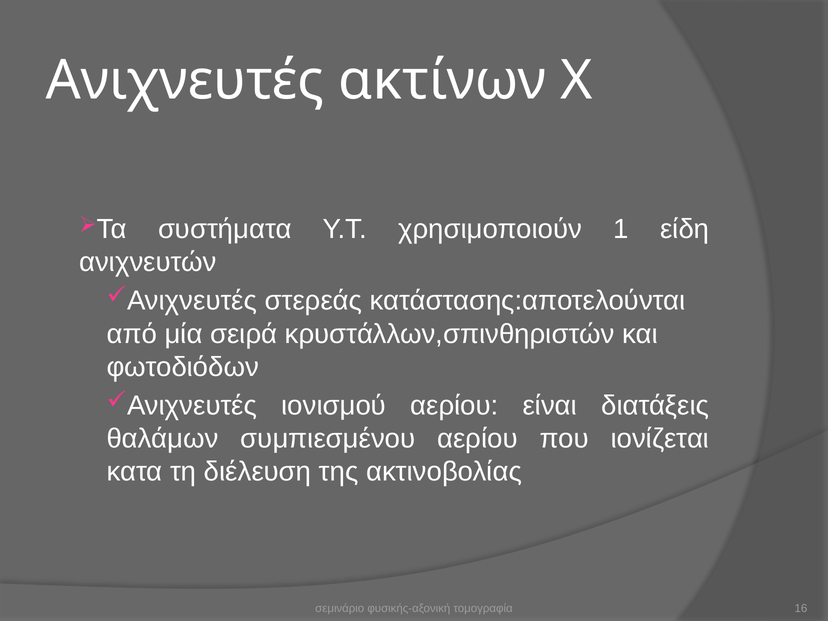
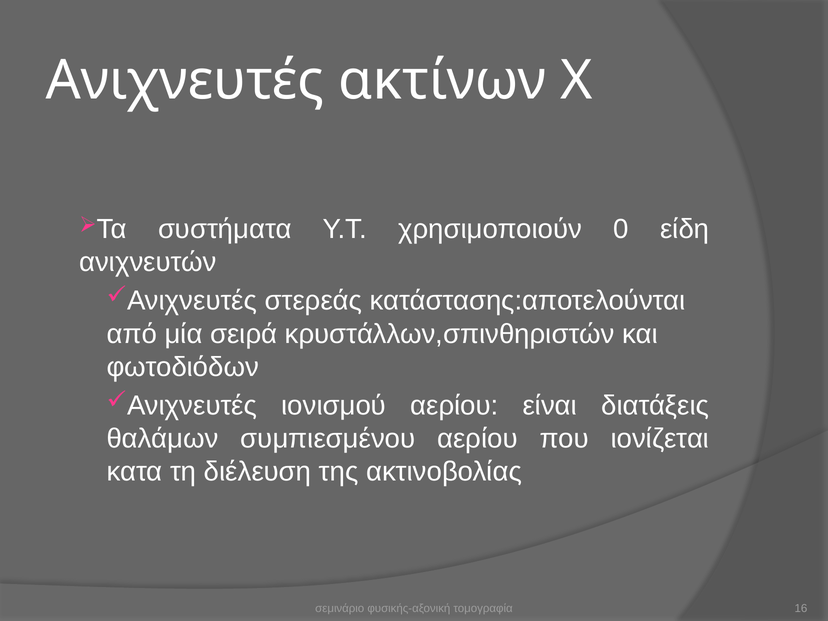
1: 1 -> 0
